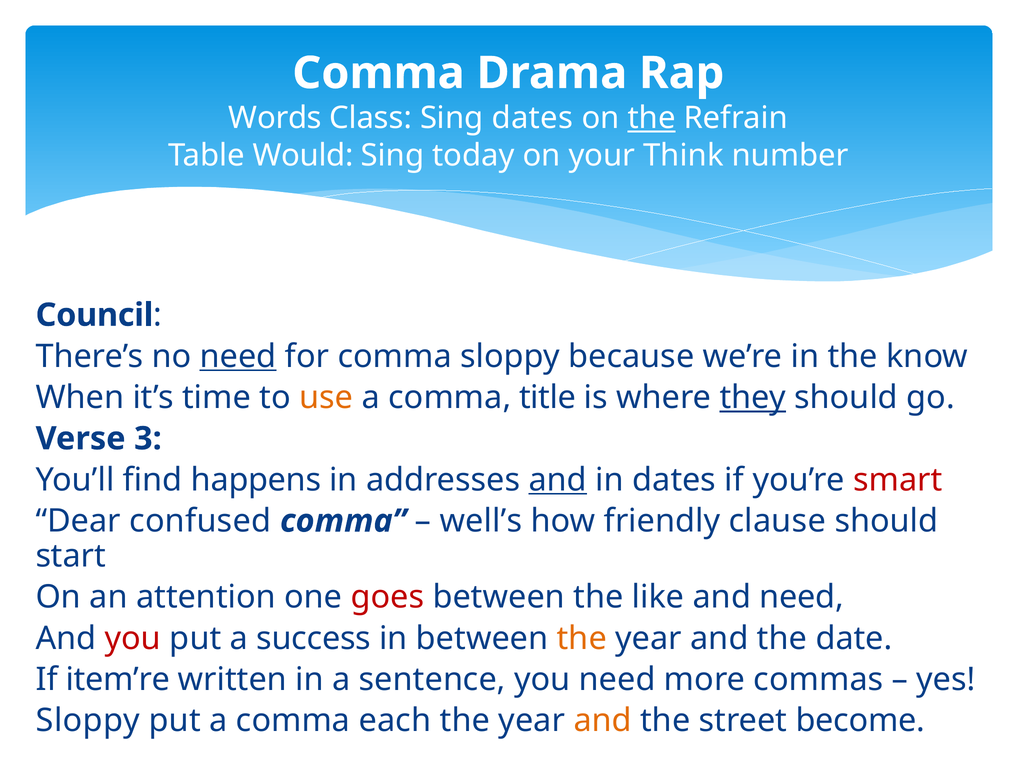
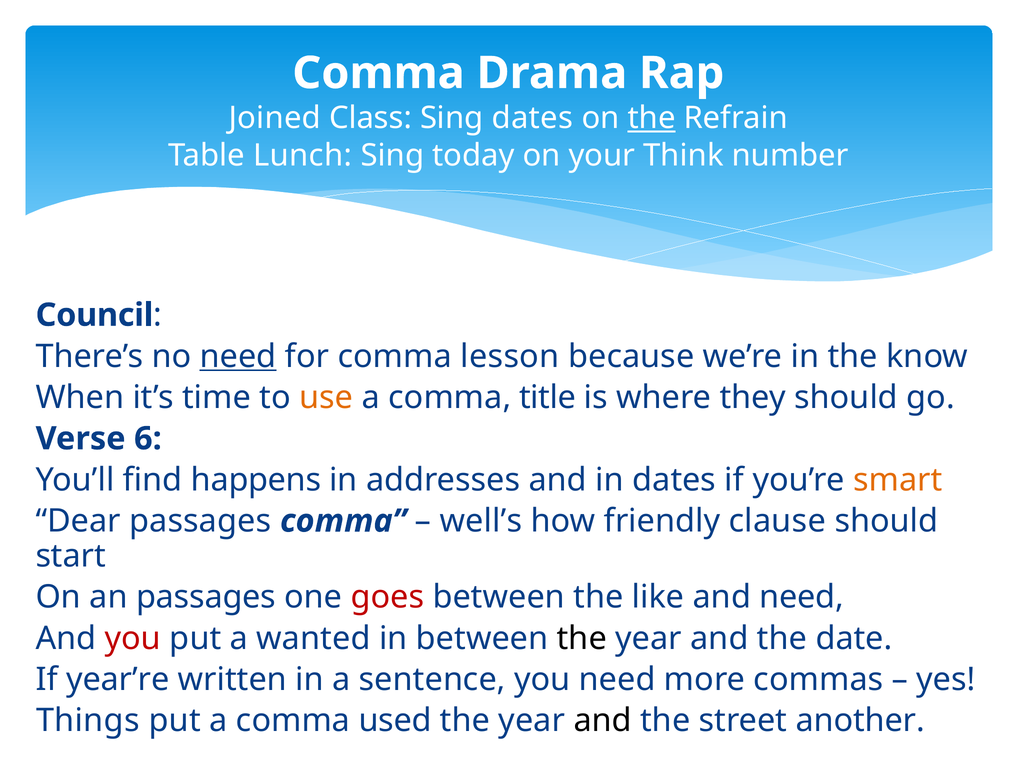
Words: Words -> Joined
Would: Would -> Lunch
comma sloppy: sloppy -> lesson
they underline: present -> none
3: 3 -> 6
and at (558, 480) underline: present -> none
smart colour: red -> orange
Dear confused: confused -> passages
an attention: attention -> passages
success: success -> wanted
the at (582, 638) colour: orange -> black
item’re: item’re -> year’re
Sloppy at (88, 721): Sloppy -> Things
each: each -> used
and at (603, 721) colour: orange -> black
become: become -> another
